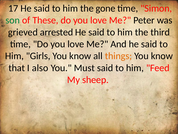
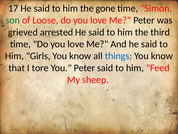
These: These -> Loose
things colour: orange -> blue
also: also -> tore
You Must: Must -> Peter
